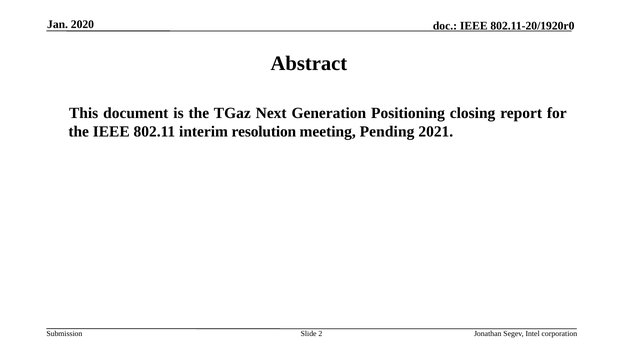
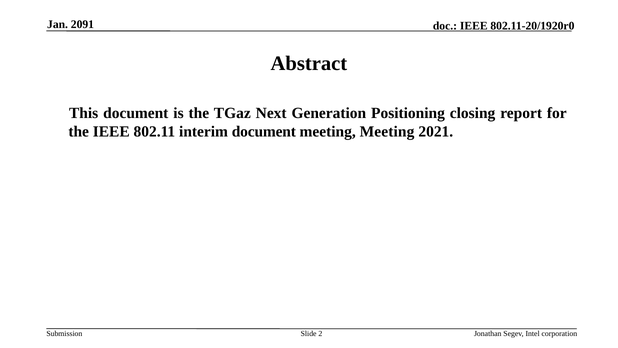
2020: 2020 -> 2091
interim resolution: resolution -> document
meeting Pending: Pending -> Meeting
